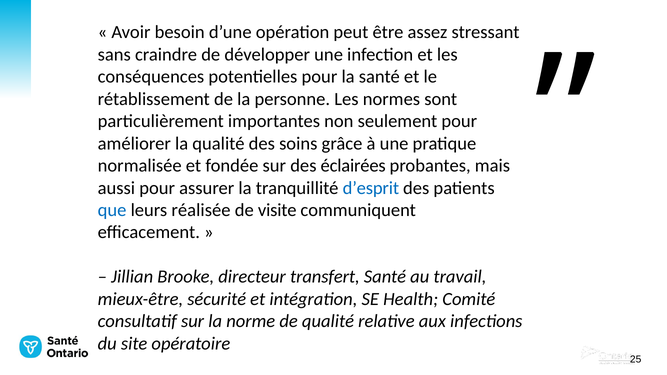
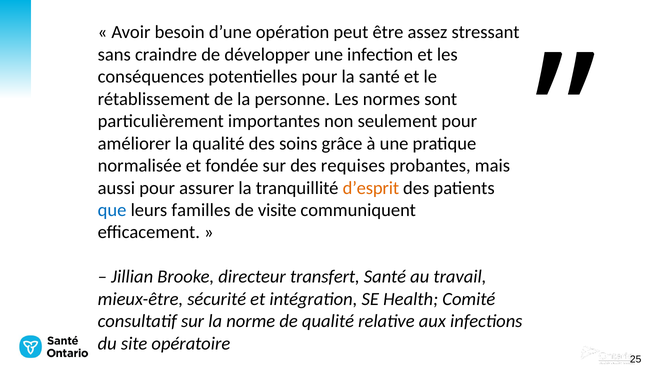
éclairées: éclairées -> requises
d’esprit colour: blue -> orange
réalisée: réalisée -> familles
